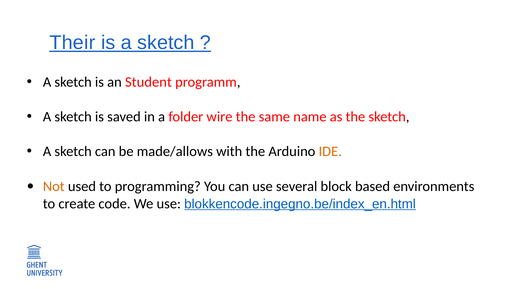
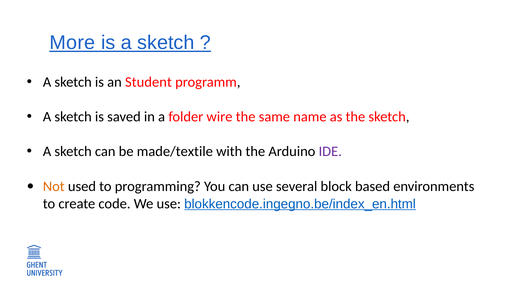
Their: Their -> More
made/allows: made/allows -> made/textile
IDE colour: orange -> purple
